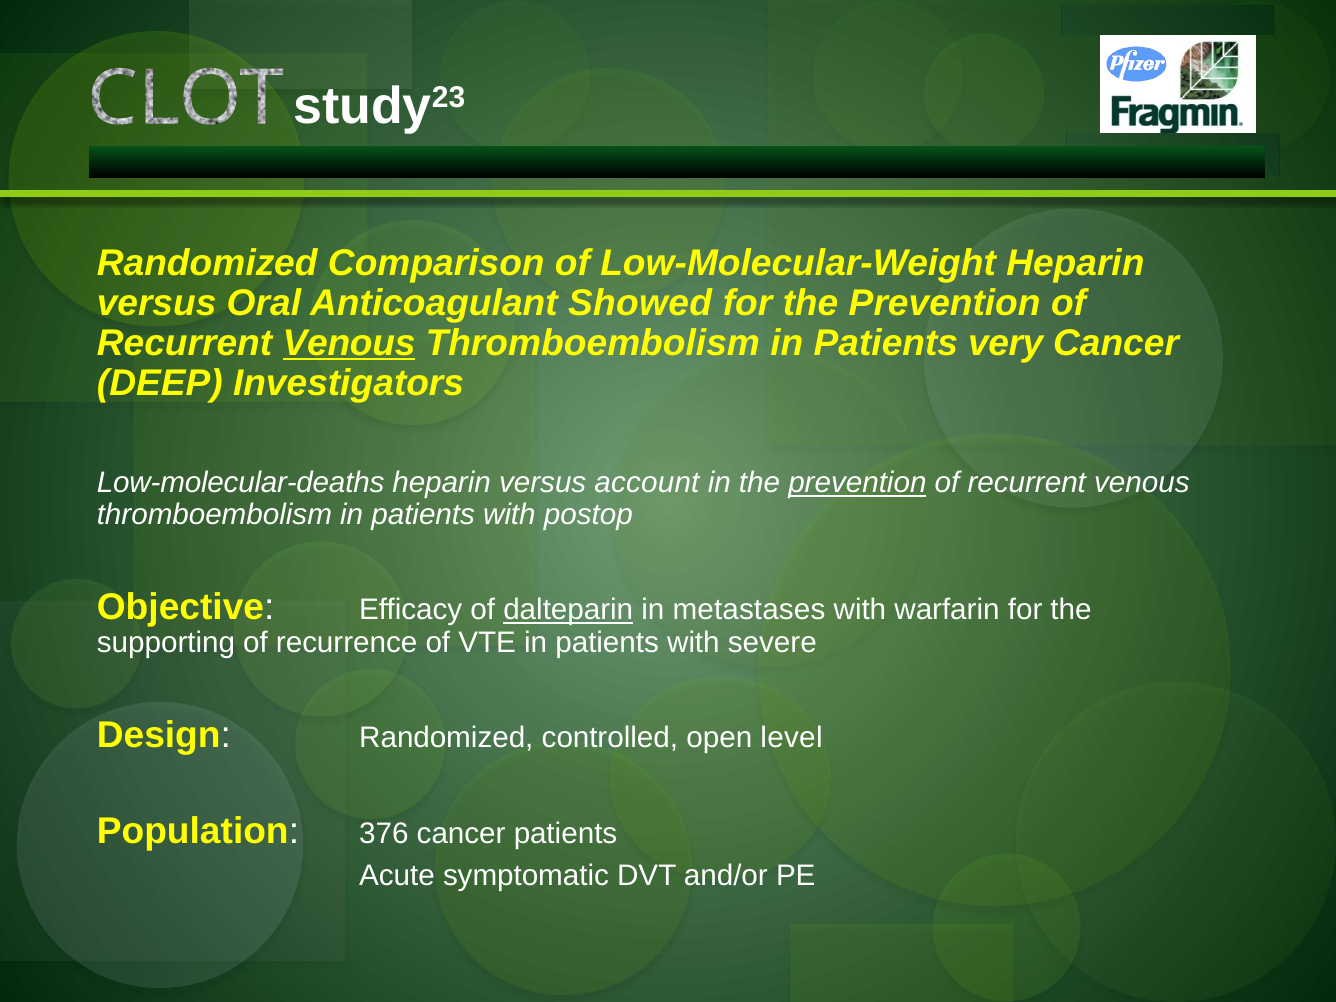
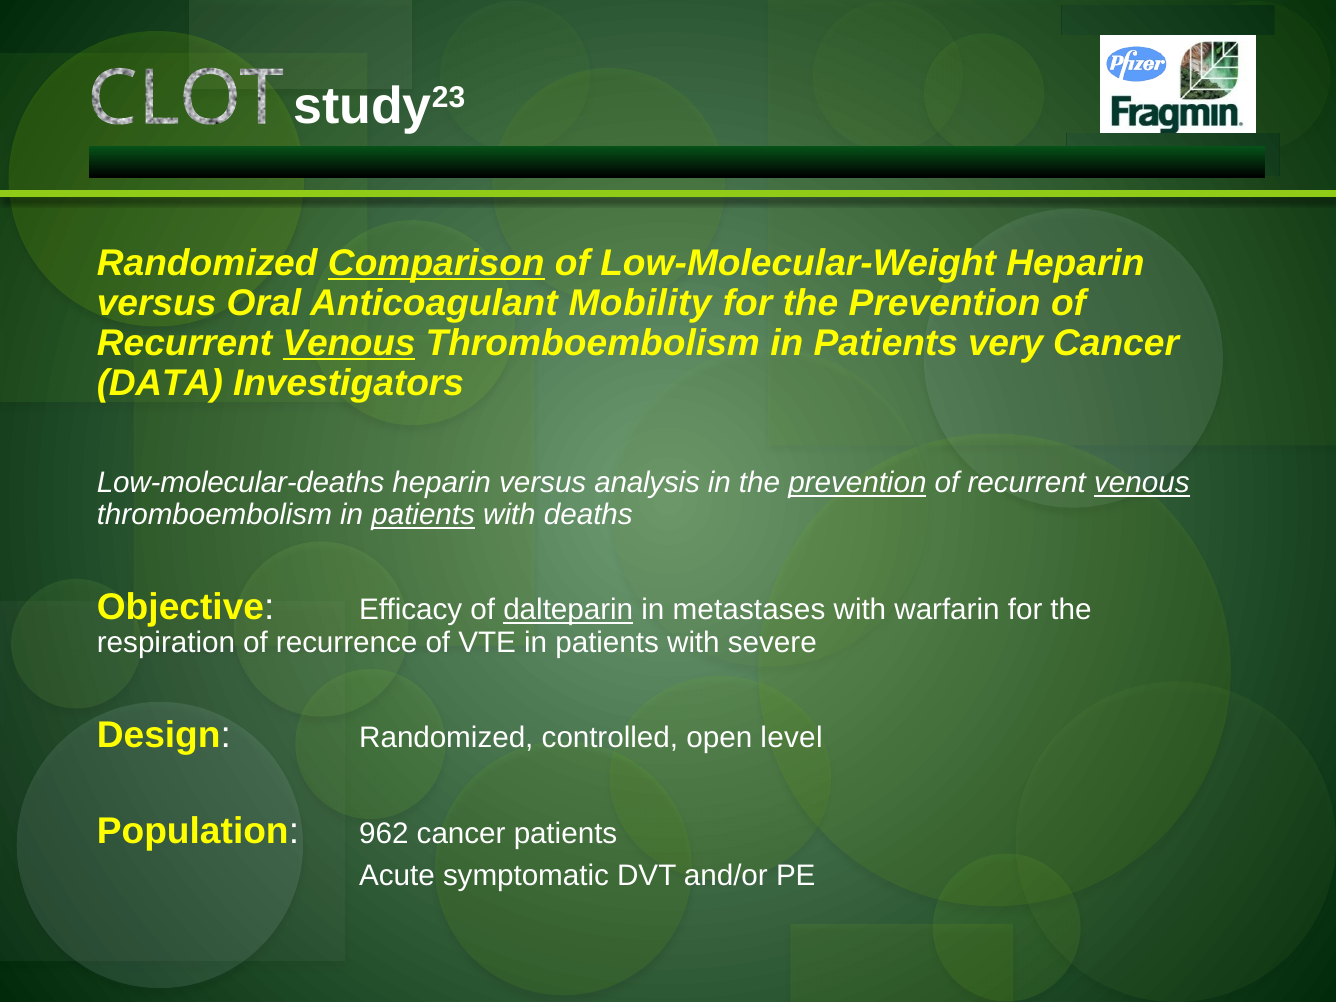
Comparison underline: none -> present
Showed: Showed -> Mobility
DEEP: DEEP -> DATA
account: account -> analysis
venous at (1142, 483) underline: none -> present
patients at (423, 515) underline: none -> present
postop: postop -> deaths
supporting: supporting -> respiration
376: 376 -> 962
